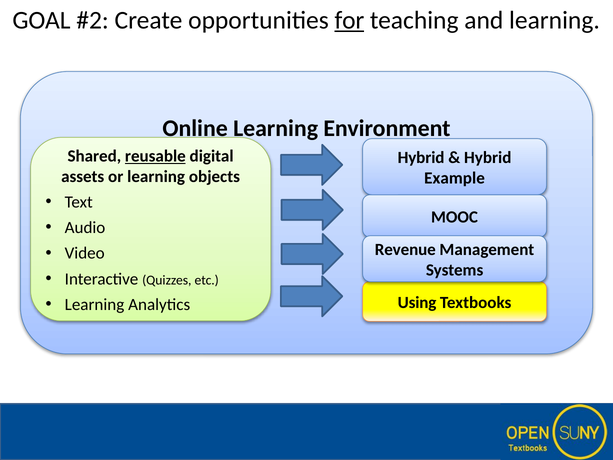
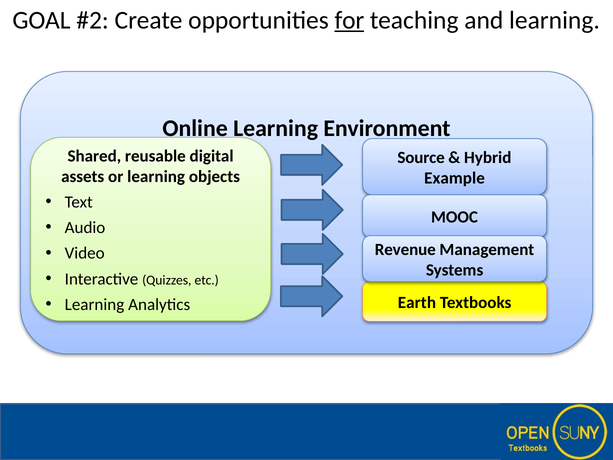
reusable underline: present -> none
Hybrid at (421, 158): Hybrid -> Source
Using: Using -> Earth
